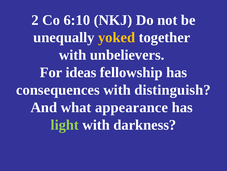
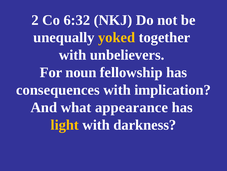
6:10: 6:10 -> 6:32
ideas: ideas -> noun
distinguish: distinguish -> implication
light colour: light green -> yellow
